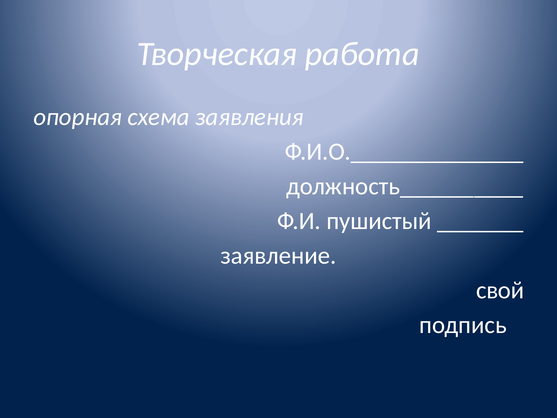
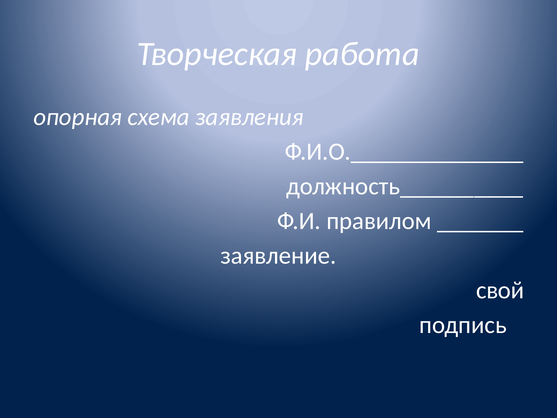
пушистый: пушистый -> правилом
